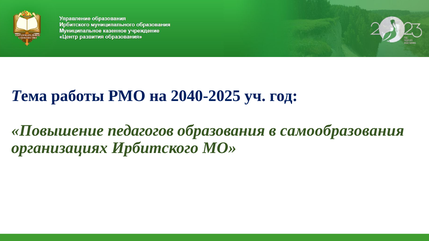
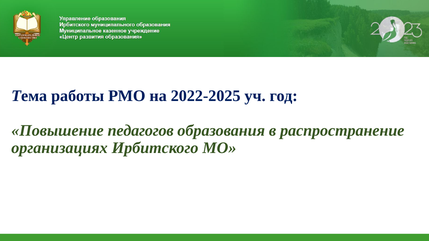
2040-2025: 2040-2025 -> 2022-2025
самообразования: самообразования -> распространение
